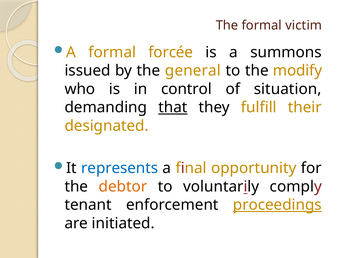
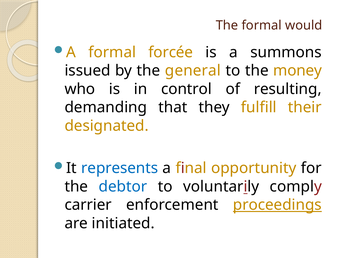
victim: victim -> would
modify: modify -> money
situation: situation -> resulting
that underline: present -> none
debtor colour: orange -> blue
tenant: tenant -> carrier
